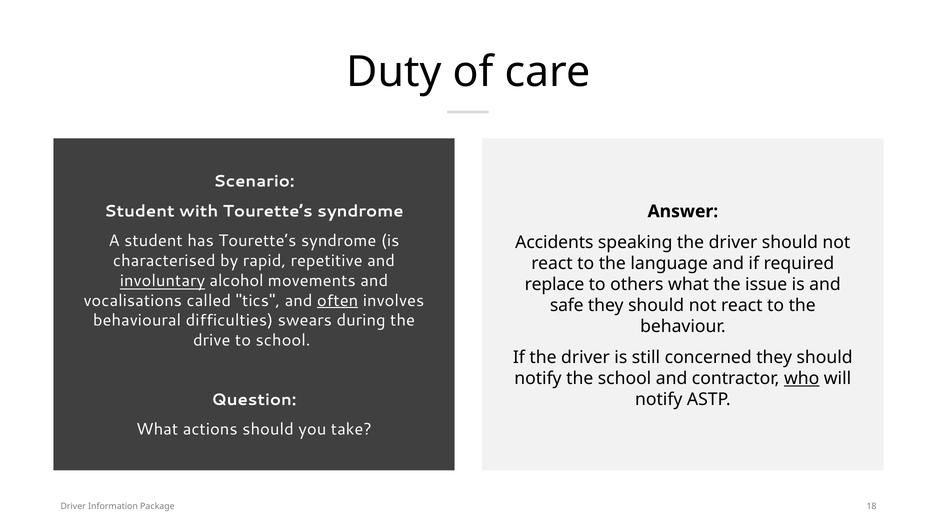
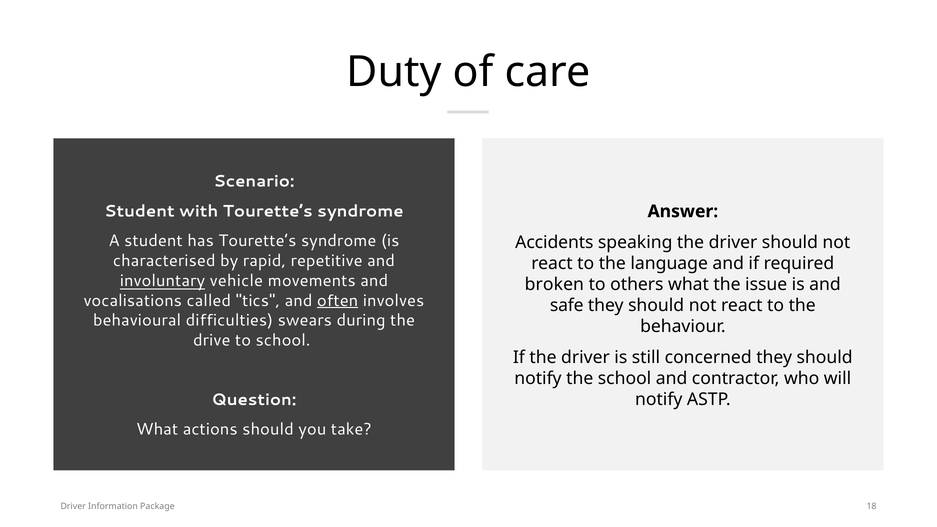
alcohol: alcohol -> vehicle
replace: replace -> broken
who underline: present -> none
